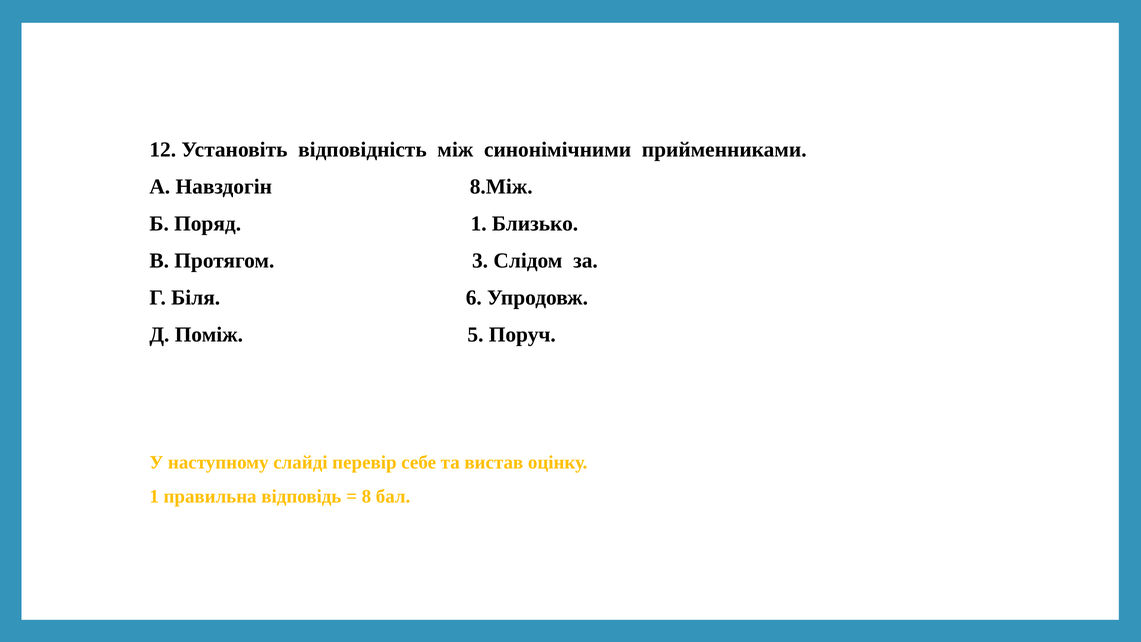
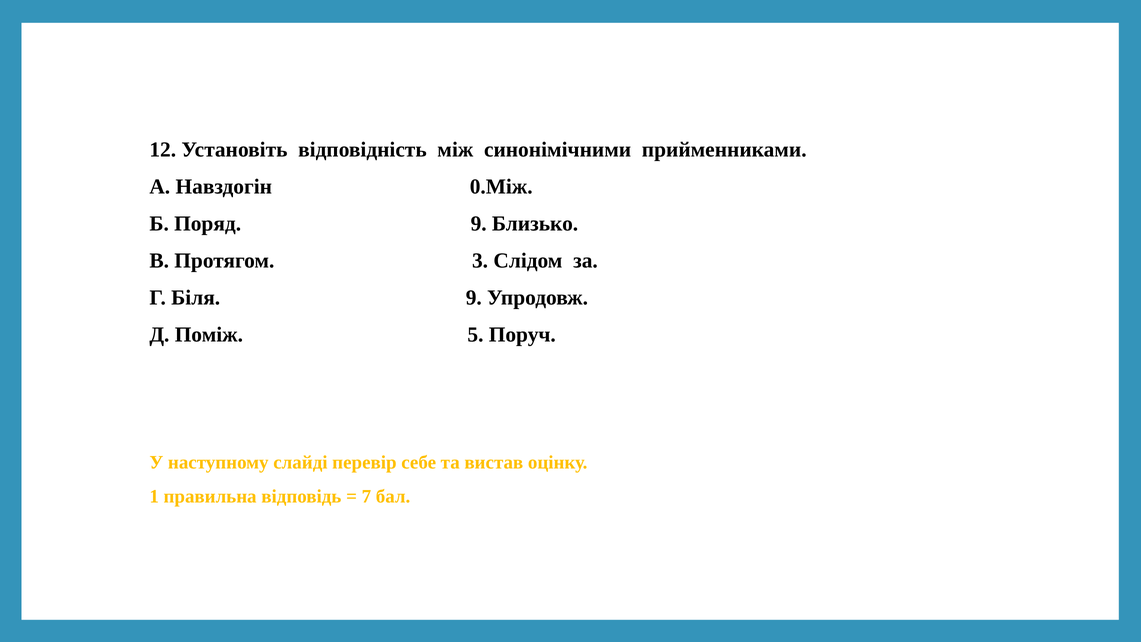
8.Між: 8.Між -> 0.Між
Поряд 1: 1 -> 9
Біля 6: 6 -> 9
8: 8 -> 7
